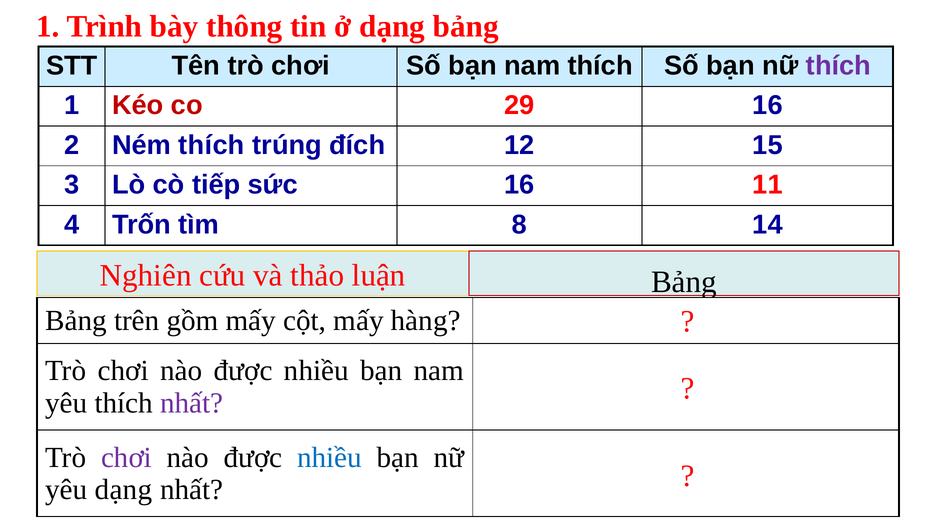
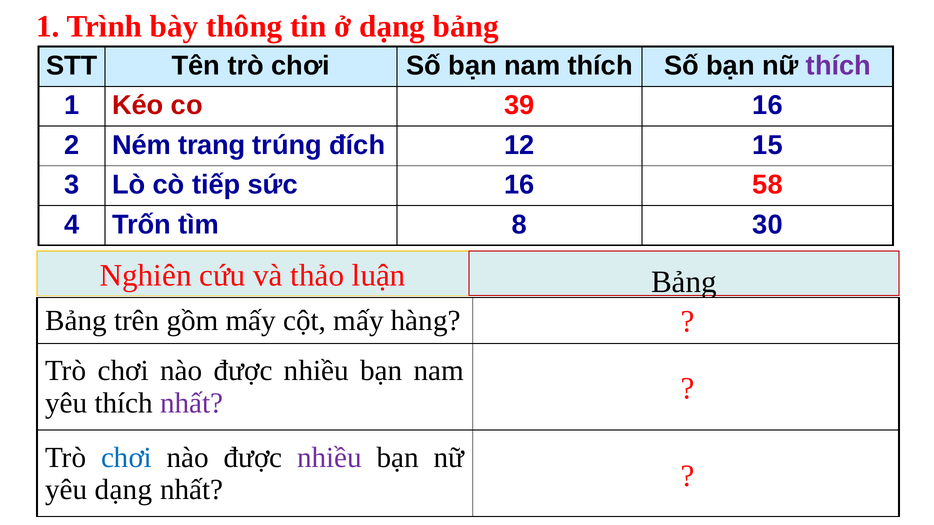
29: 29 -> 39
Ném thích: thích -> trang
11: 11 -> 58
14: 14 -> 30
chơi at (127, 458) colour: purple -> blue
nhiều at (330, 458) colour: blue -> purple
